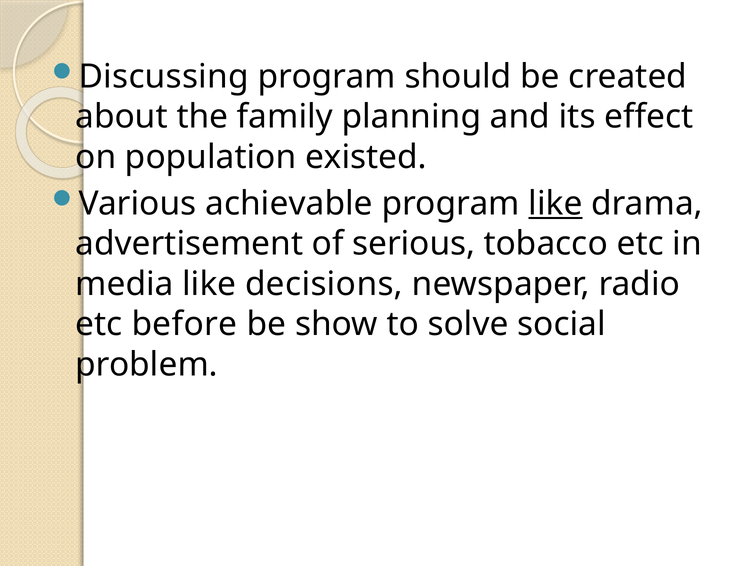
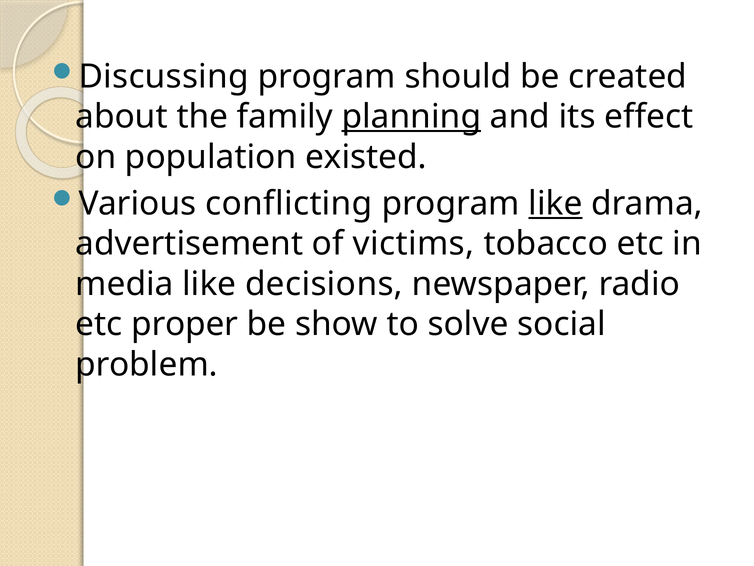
planning underline: none -> present
achievable: achievable -> conflicting
serious: serious -> victims
before: before -> proper
